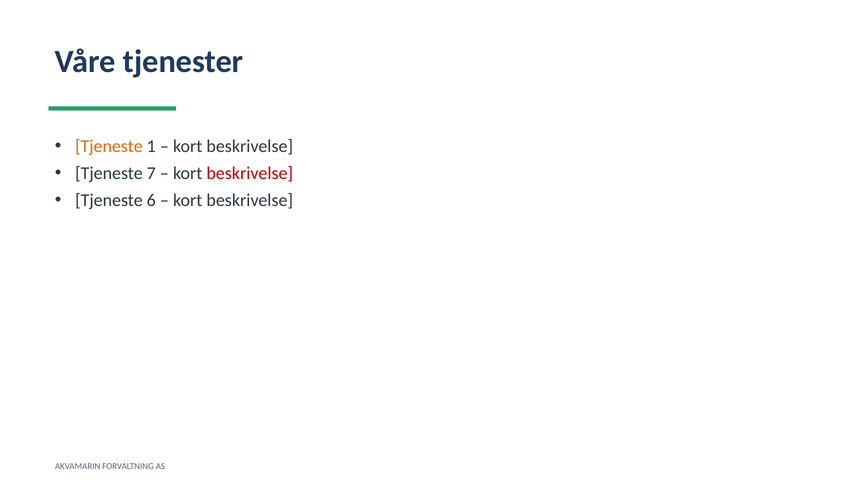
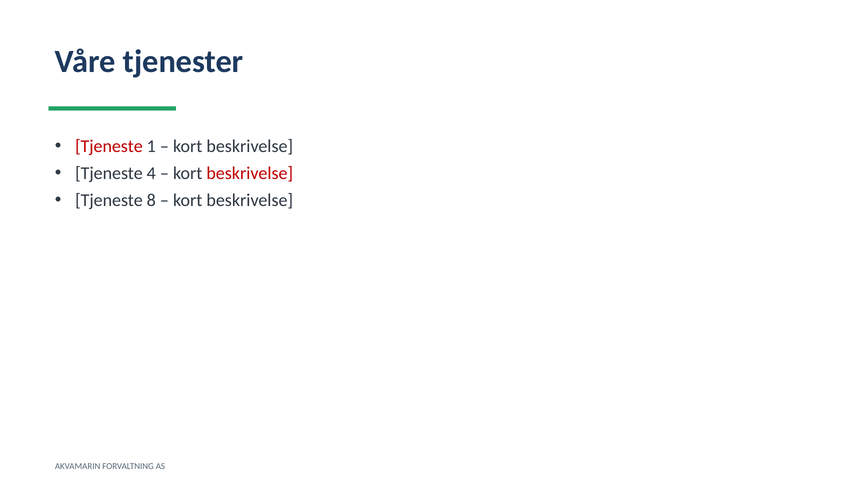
Tjeneste at (109, 146) colour: orange -> red
7: 7 -> 4
6: 6 -> 8
